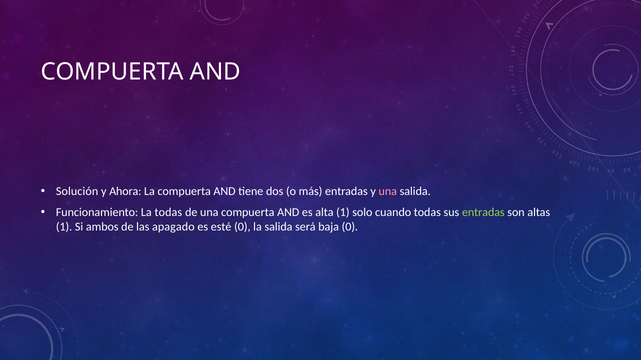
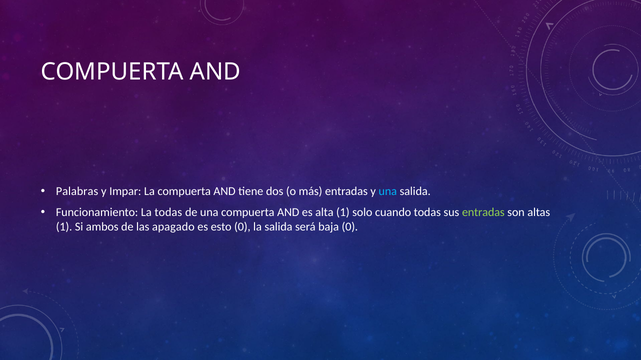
Solución: Solución -> Palabras
Ahora: Ahora -> Impar
una at (388, 192) colour: pink -> light blue
esté: esté -> esto
